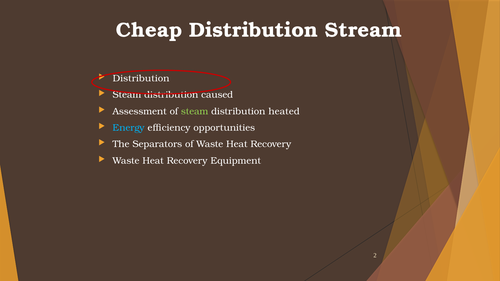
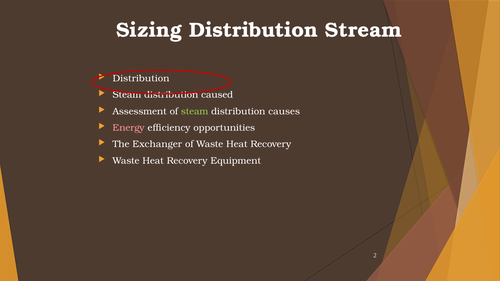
Cheap: Cheap -> Sizing
heated: heated -> causes
Energy colour: light blue -> pink
Separators: Separators -> Exchanger
